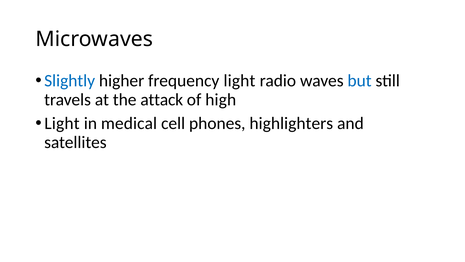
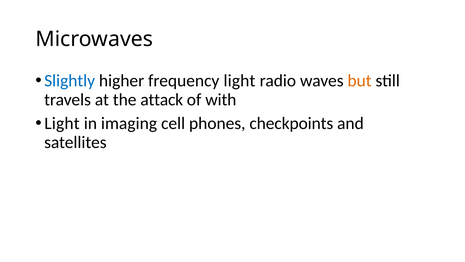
but colour: blue -> orange
high: high -> with
medical: medical -> imaging
highlighters: highlighters -> checkpoints
